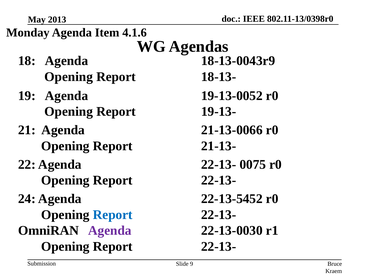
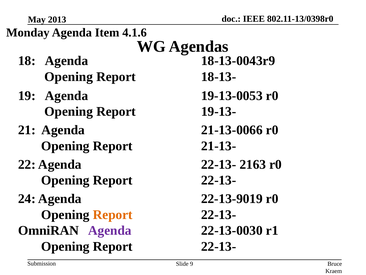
19-13-0052: 19-13-0052 -> 19-13-0053
0075: 0075 -> 2163
22-13-5452: 22-13-5452 -> 22-13-9019
Report at (113, 214) colour: blue -> orange
